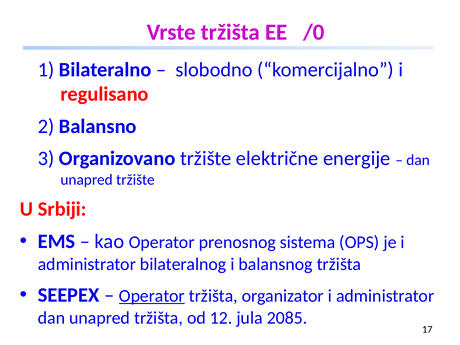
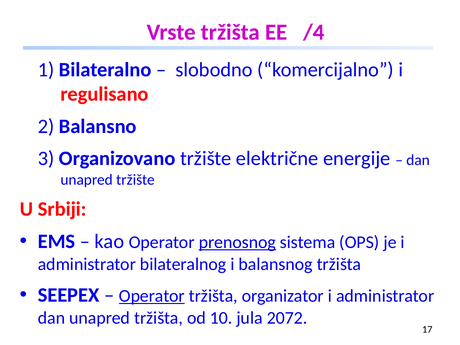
/0: /0 -> /4
prenosnog underline: none -> present
12: 12 -> 10
2085: 2085 -> 2072
